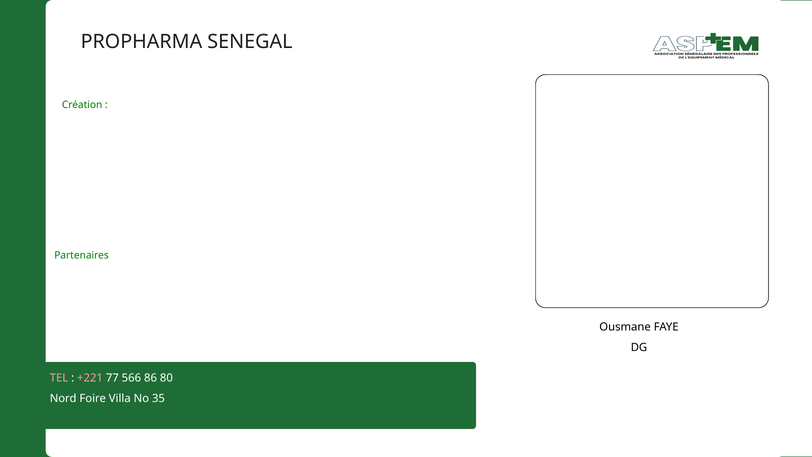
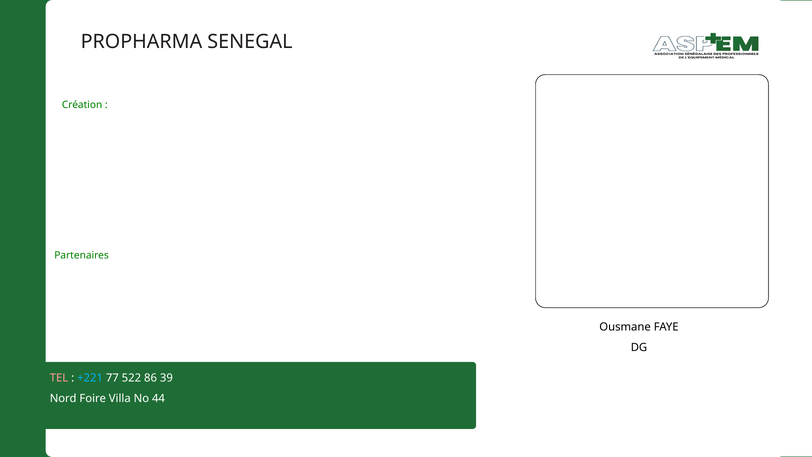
+221 colour: pink -> light blue
566: 566 -> 522
80: 80 -> 39
35: 35 -> 44
